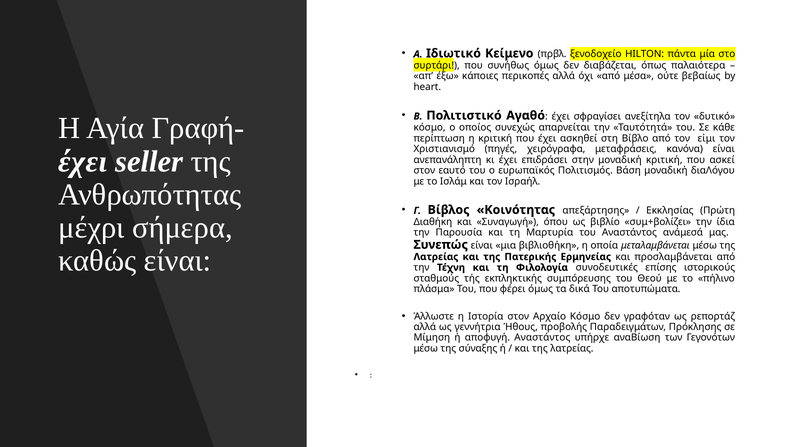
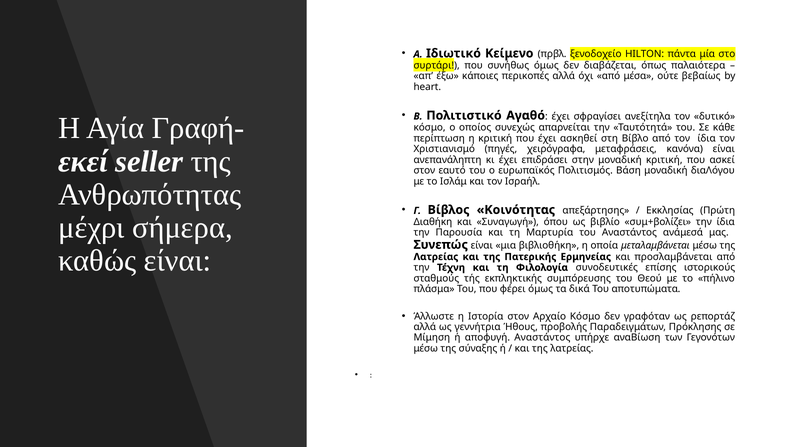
τον εἰμι: εἰμι -> ίδια
έχει at (83, 161): έχει -> εκεί
